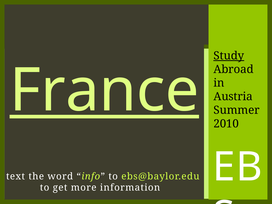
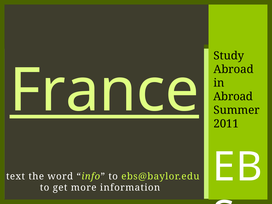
Study underline: present -> none
Austria at (233, 97): Austria -> Abroad
2010: 2010 -> 2011
